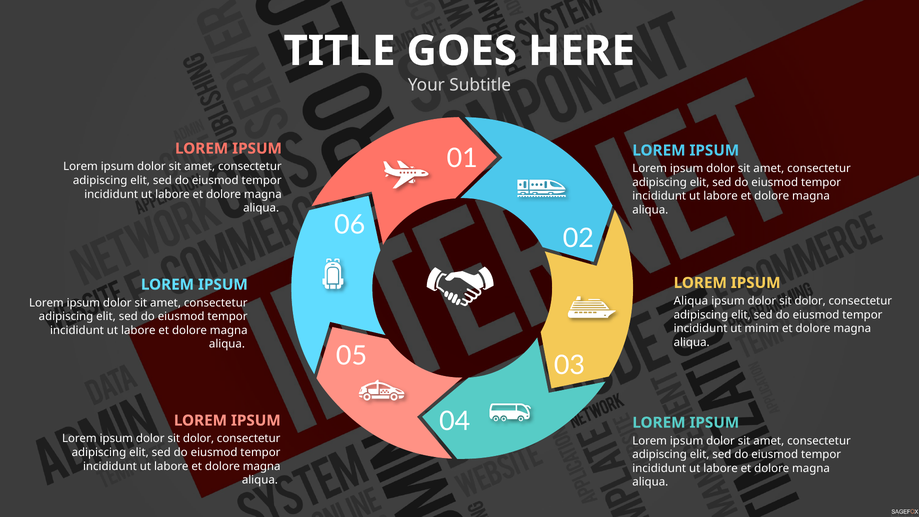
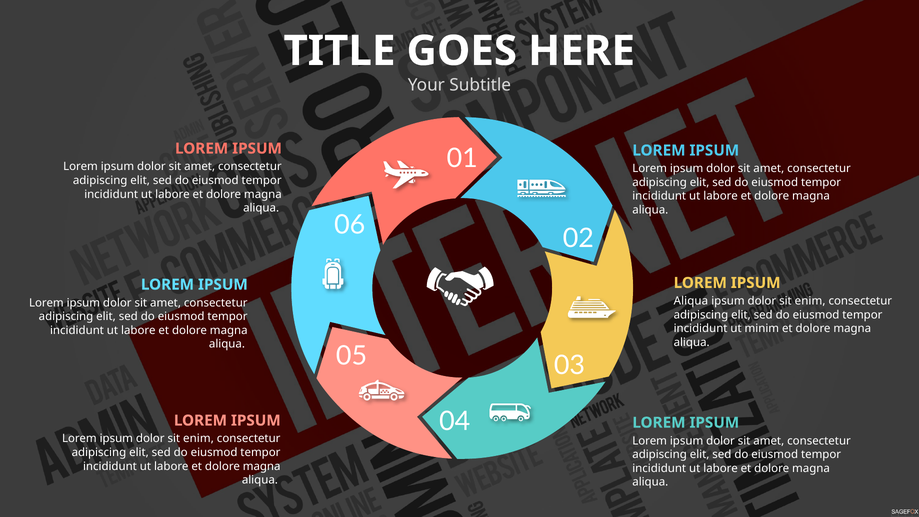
dolor at (810, 301): dolor -> enim
dolor at (199, 439): dolor -> enim
